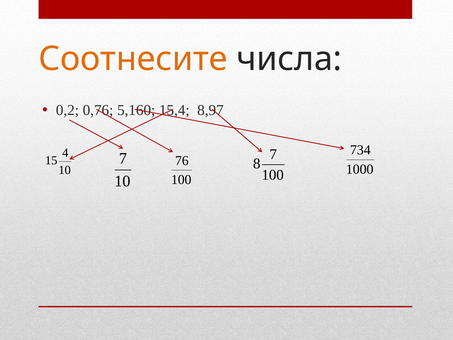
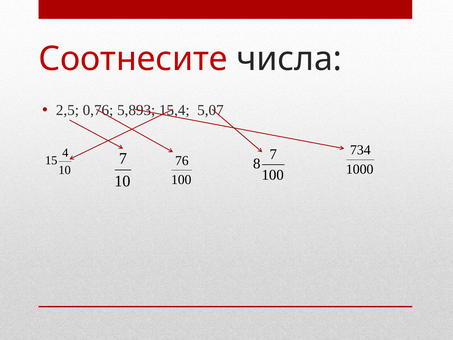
Соотнесите colour: orange -> red
0,2: 0,2 -> 2,5
5,160: 5,160 -> 5,893
8,97: 8,97 -> 5,07
